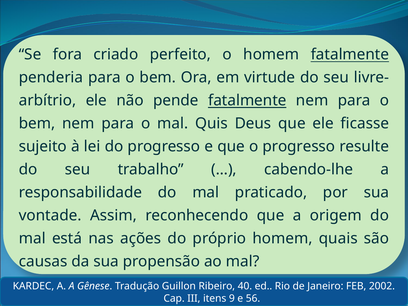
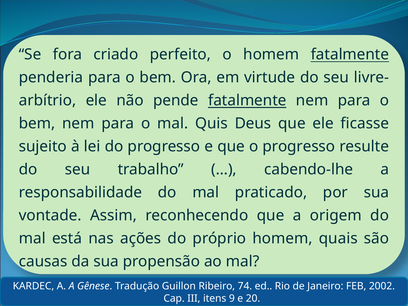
40: 40 -> 74
56: 56 -> 20
